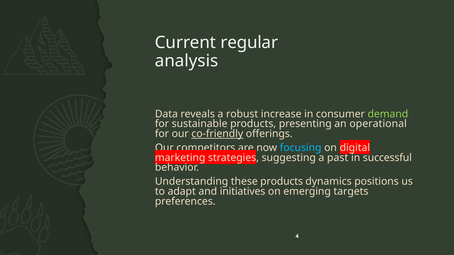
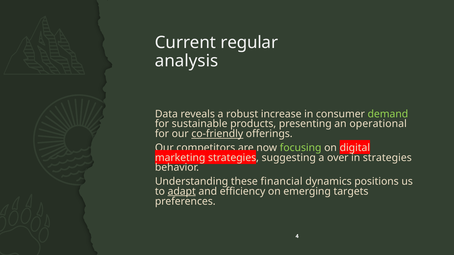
focusing colour: light blue -> light green
past: past -> over
in successful: successful -> strategies
these products: products -> financial
adapt underline: none -> present
initiatives: initiatives -> efficiency
